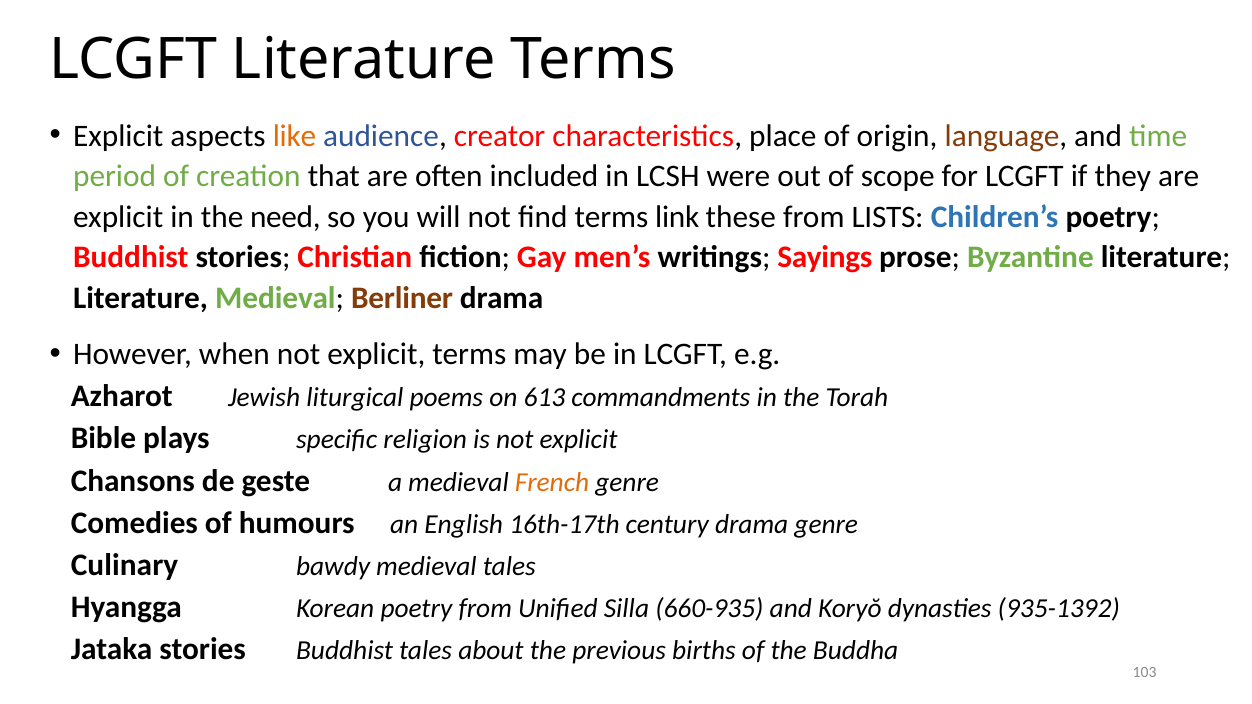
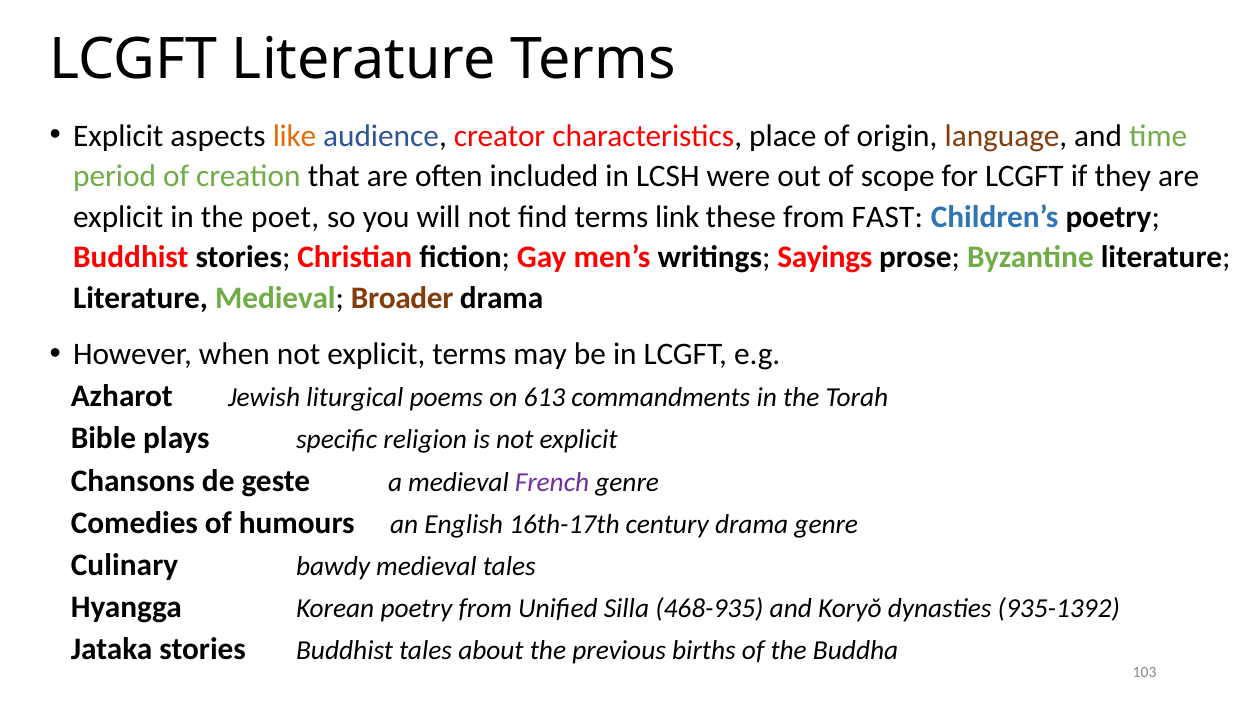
need: need -> poet
LISTS: LISTS -> FAST
Berliner: Berliner -> Broader
French colour: orange -> purple
660-935: 660-935 -> 468-935
